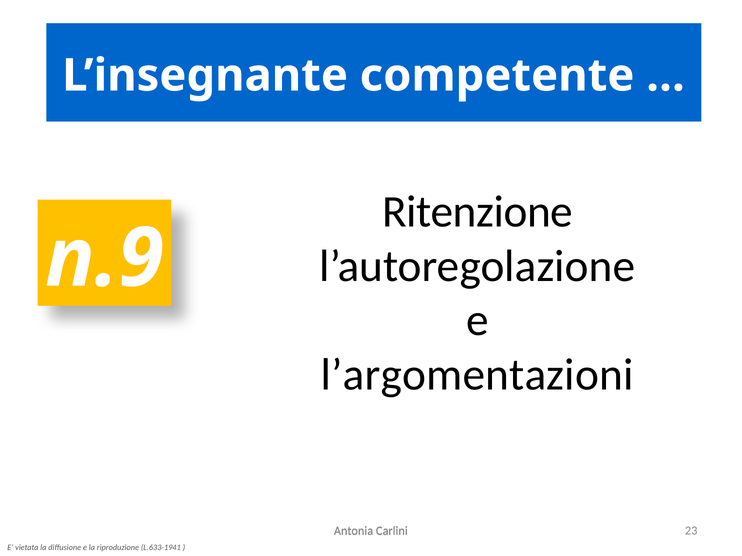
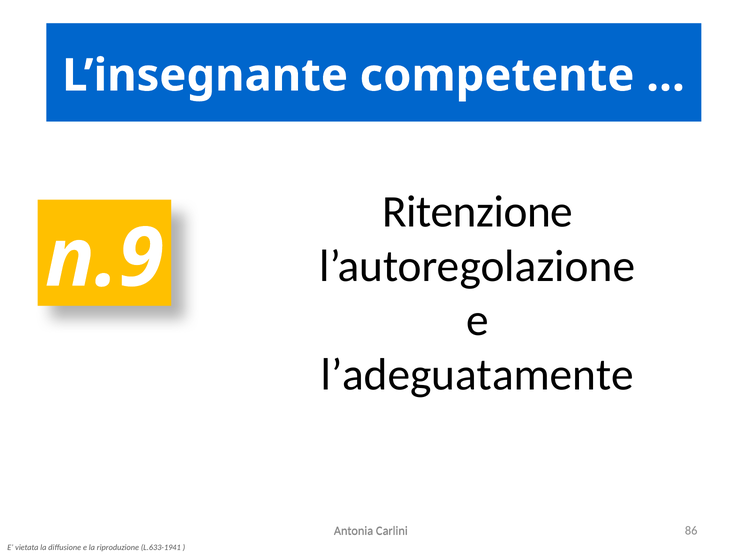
l’argomentazioni: l’argomentazioni -> l’adeguatamente
23: 23 -> 86
